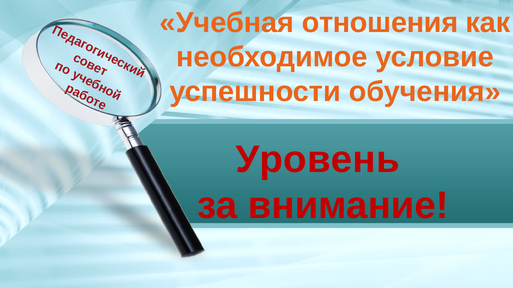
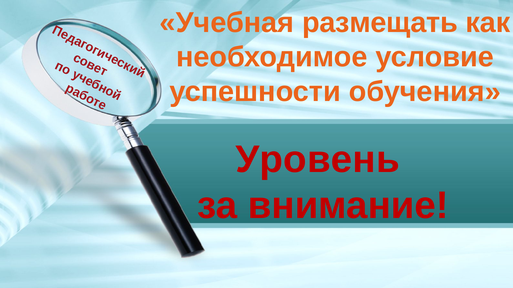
отношения: отношения -> размещать
